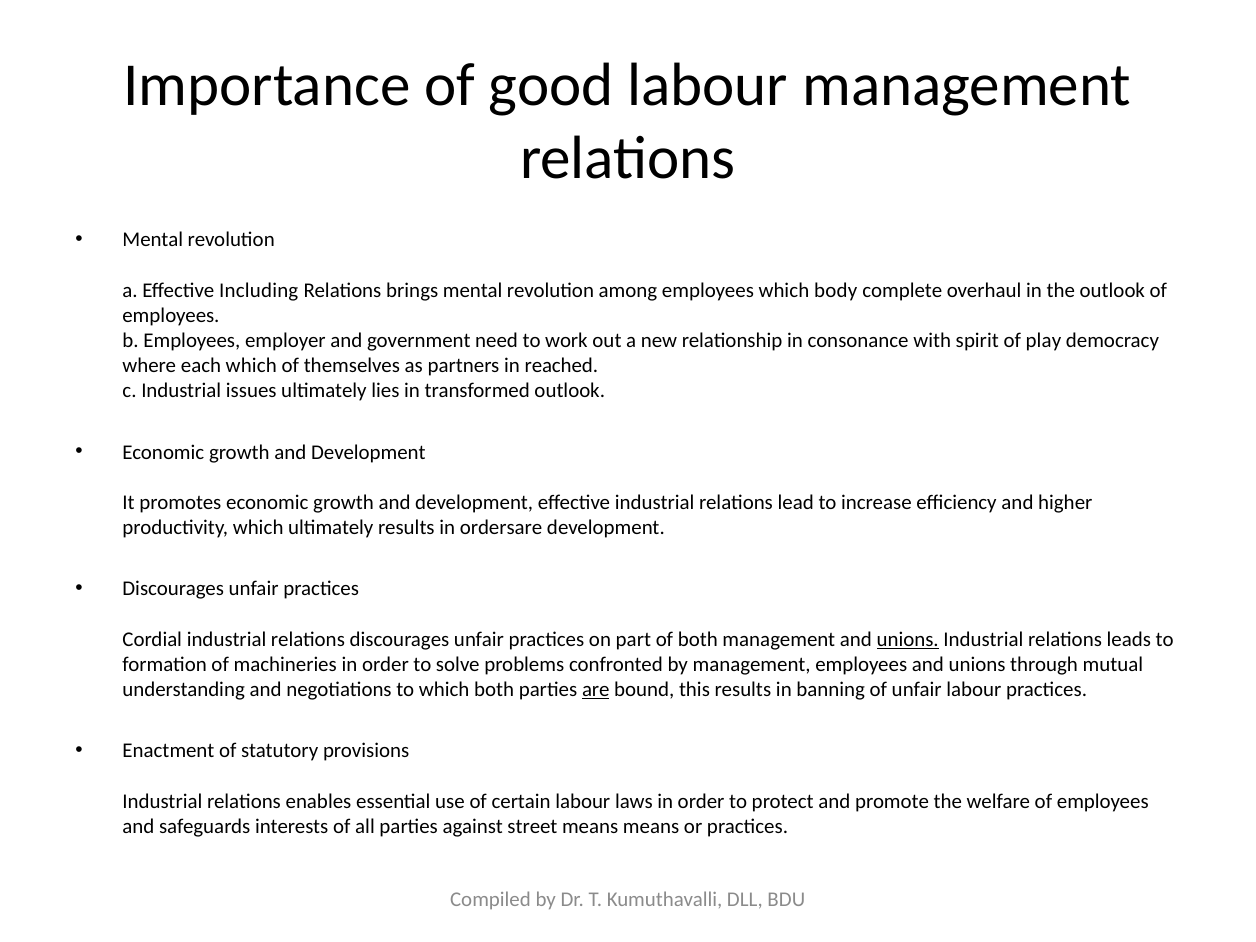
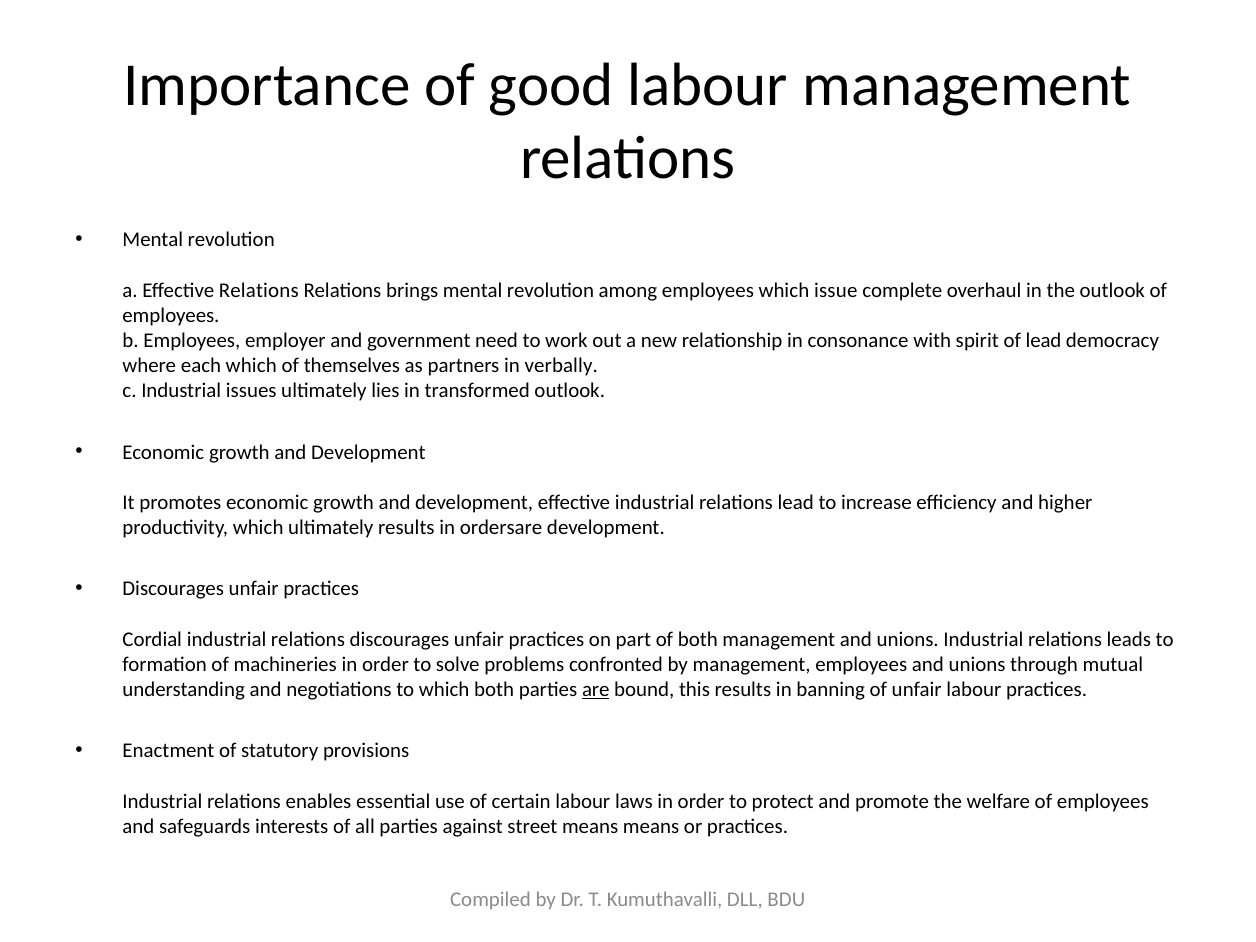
Effective Including: Including -> Relations
body: body -> issue
of play: play -> lead
reached: reached -> verbally
unions at (908, 639) underline: present -> none
